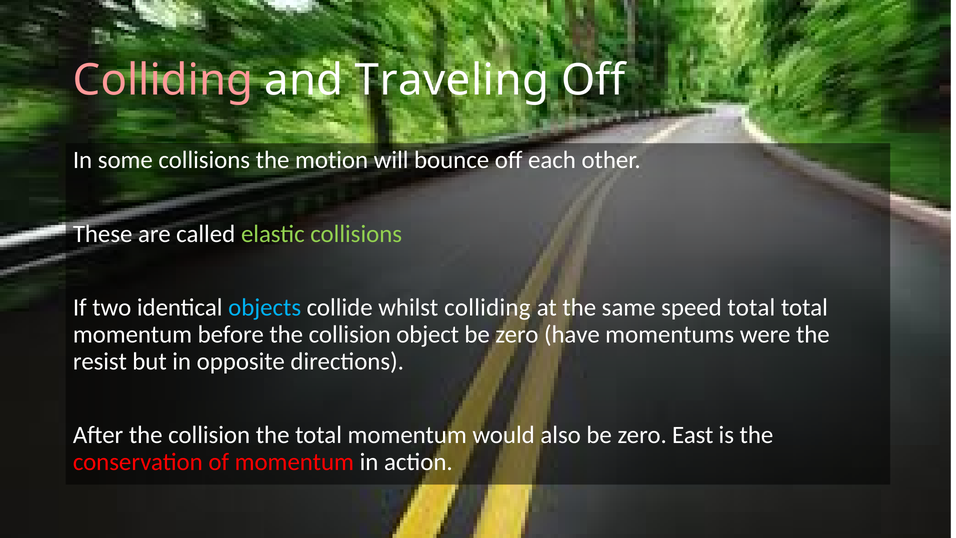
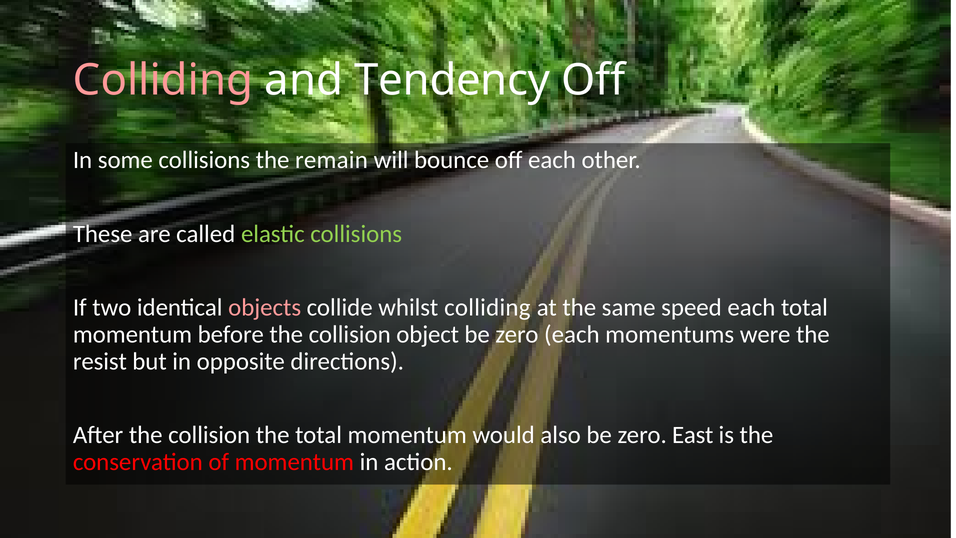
Traveling: Traveling -> Tendency
motion: motion -> remain
objects colour: light blue -> pink
speed total: total -> each
zero have: have -> each
